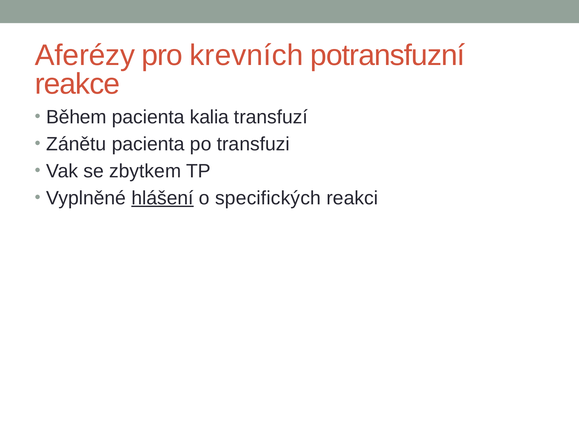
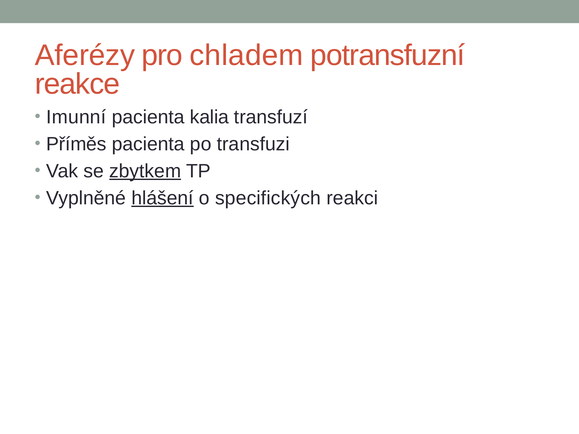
krevních: krevních -> chladem
Během: Během -> Imunní
Zánětu: Zánětu -> Příměs
zbytkem underline: none -> present
